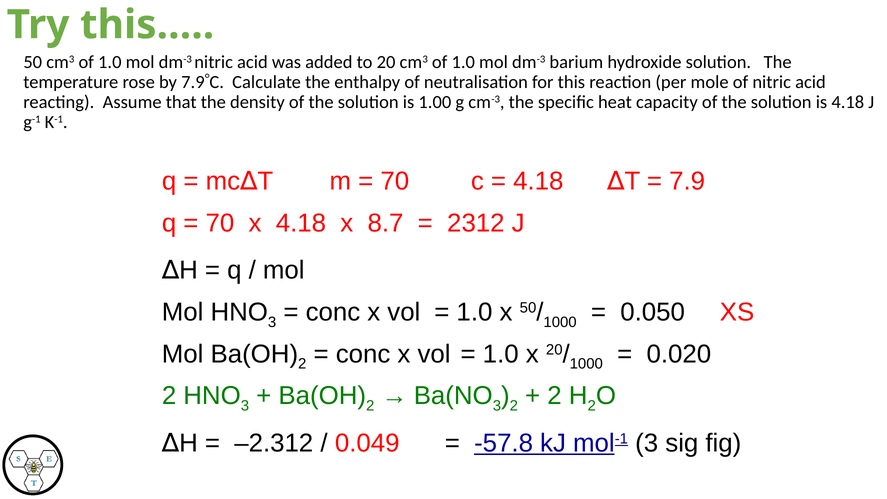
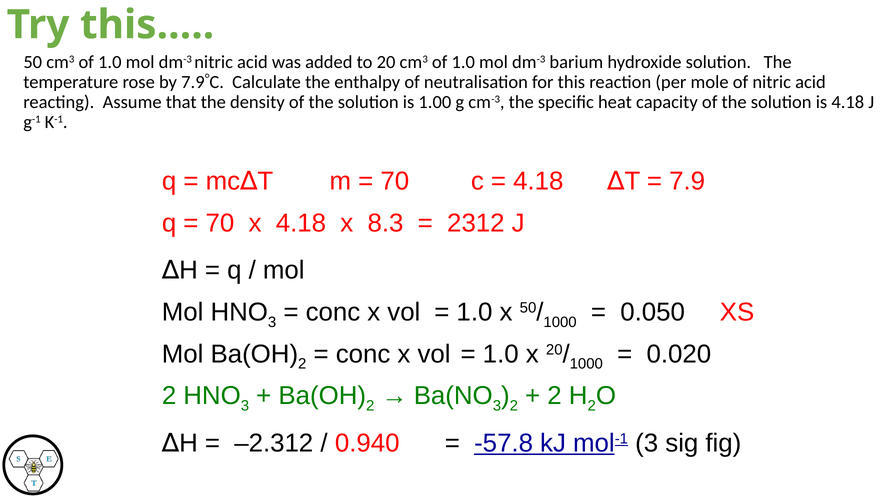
8.7: 8.7 -> 8.3
0.049: 0.049 -> 0.940
